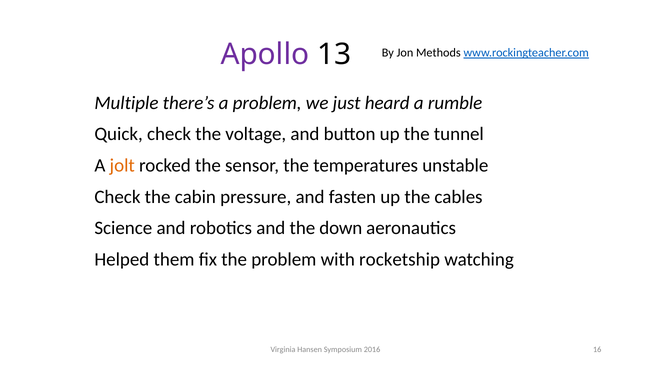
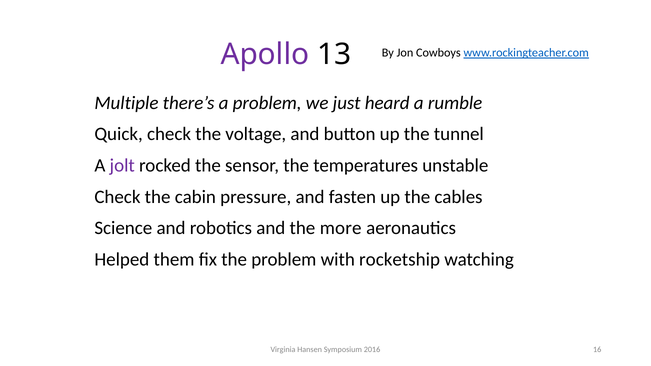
Methods: Methods -> Cowboys
jolt colour: orange -> purple
down: down -> more
